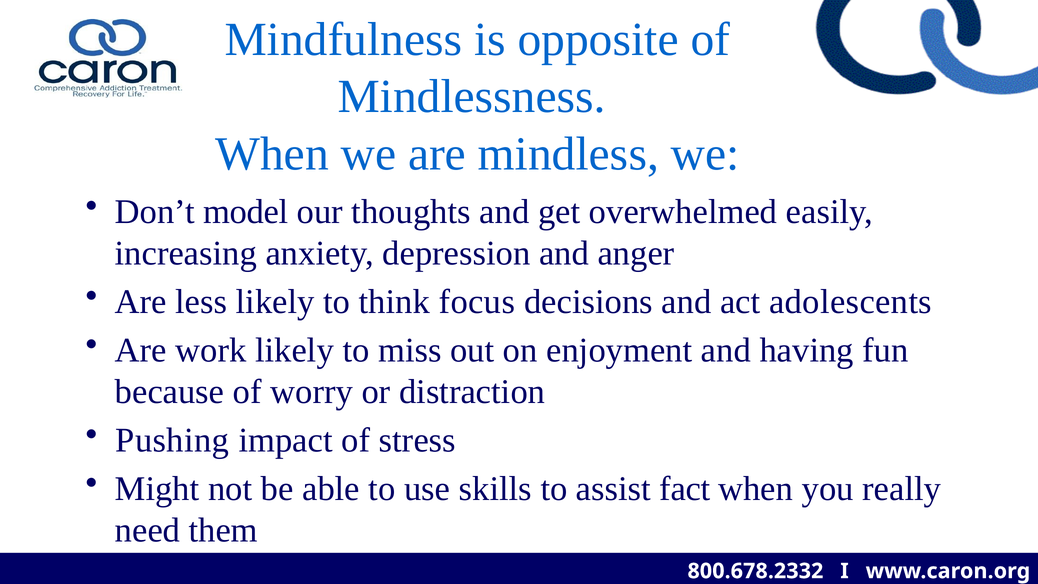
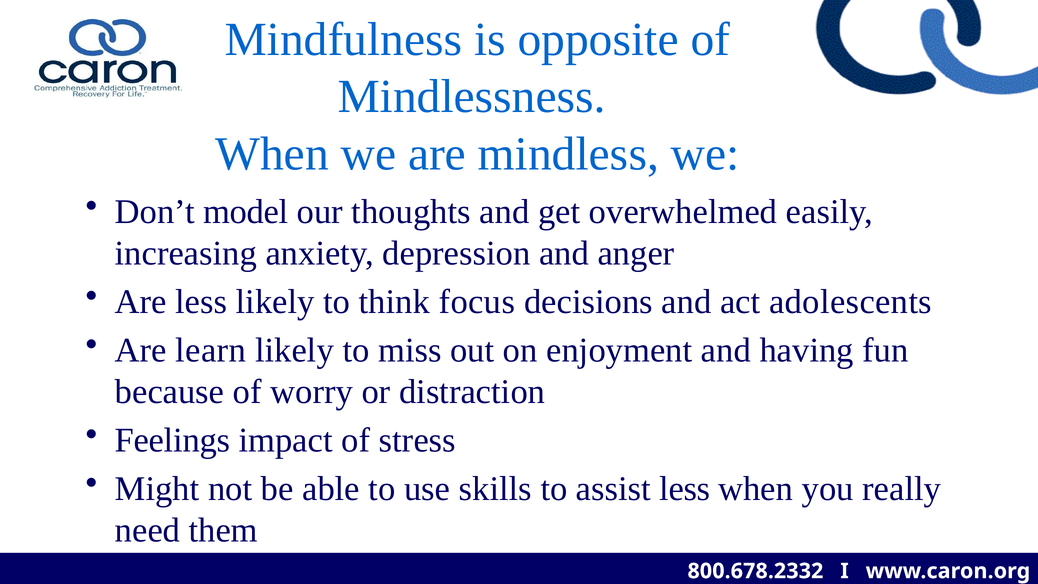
work: work -> learn
Pushing: Pushing -> Feelings
assist fact: fact -> less
